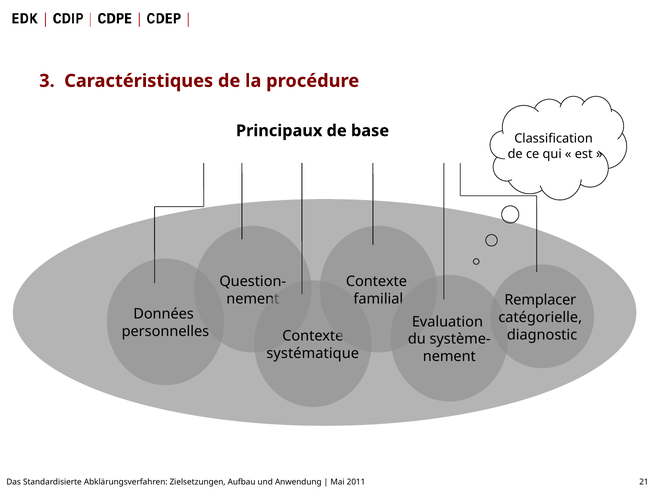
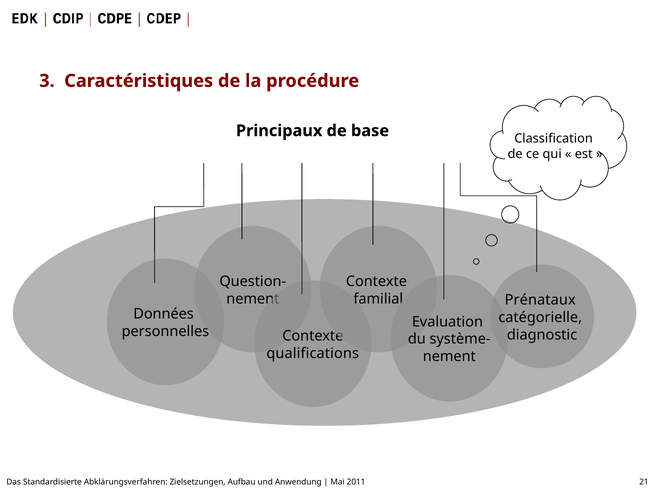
Remplacer: Remplacer -> Prénataux
systématique: systématique -> qualifications
